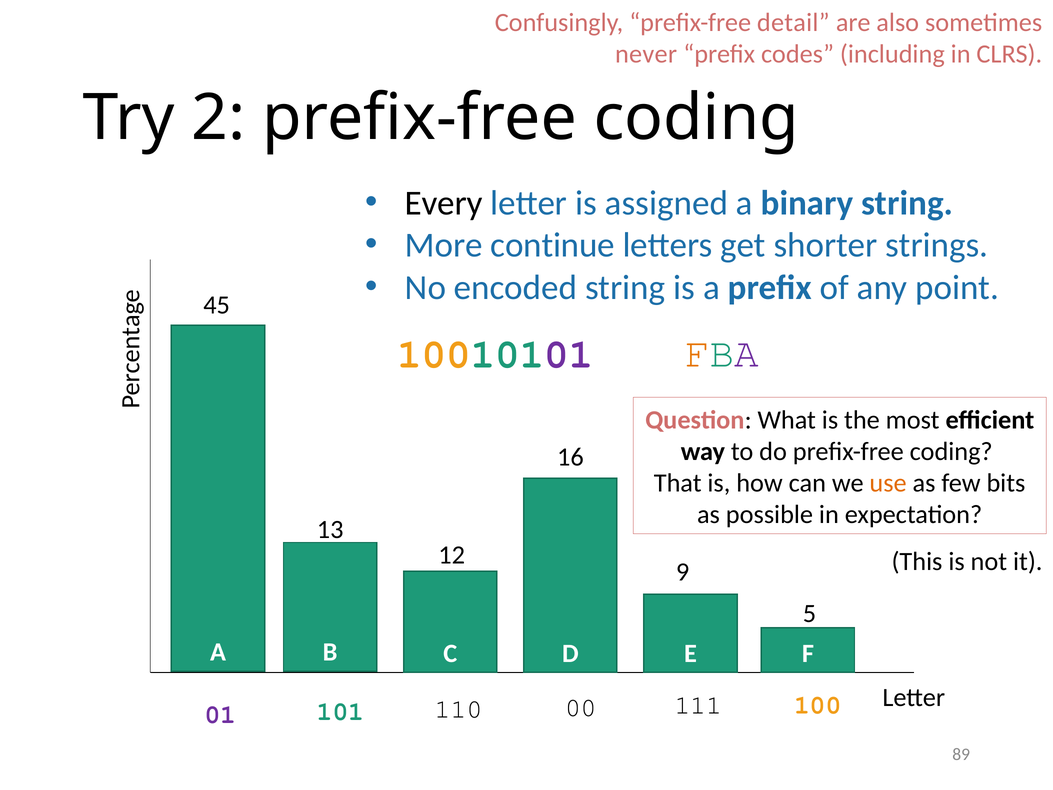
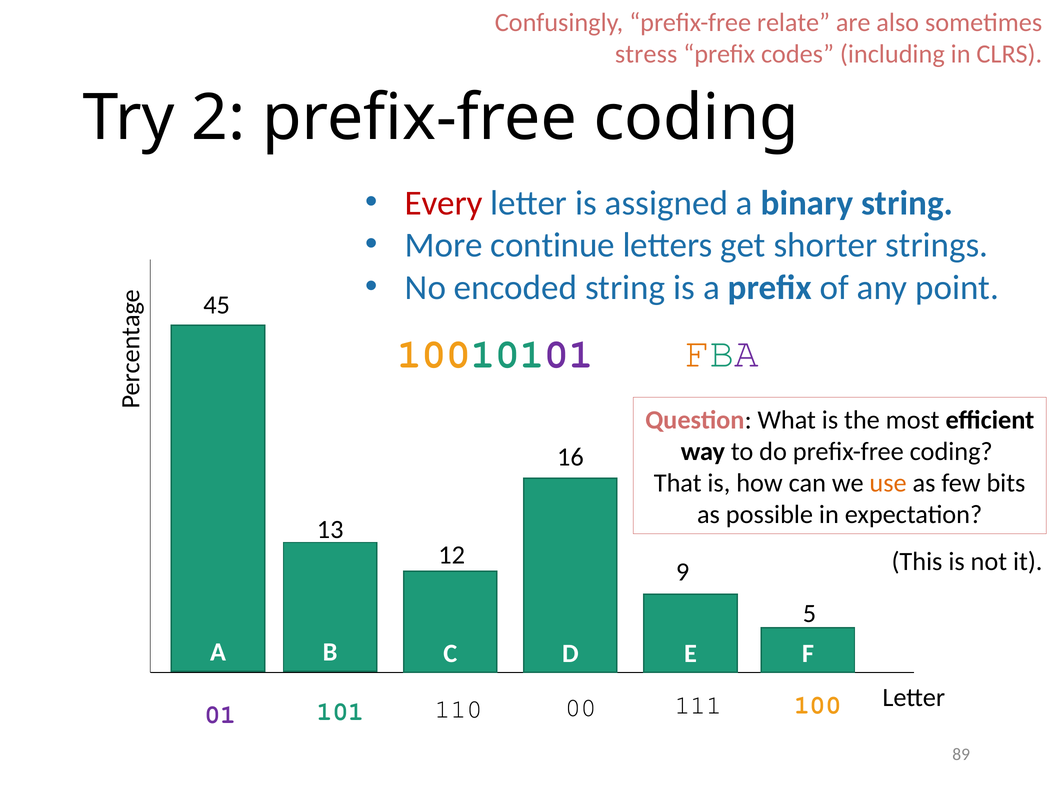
detail: detail -> relate
never: never -> stress
Every colour: black -> red
